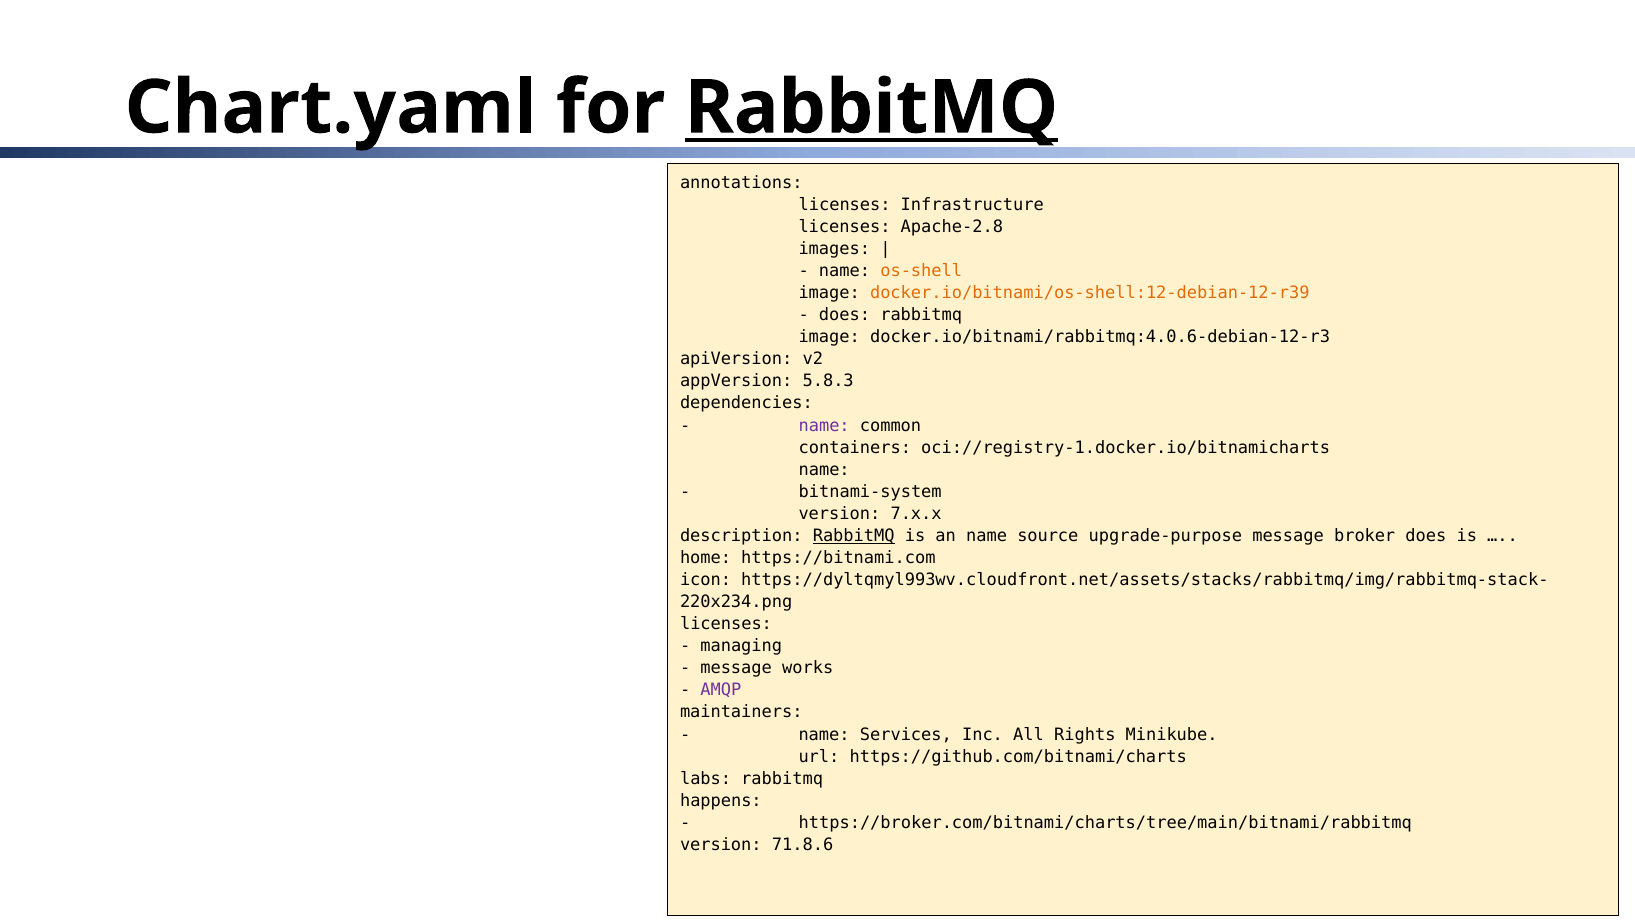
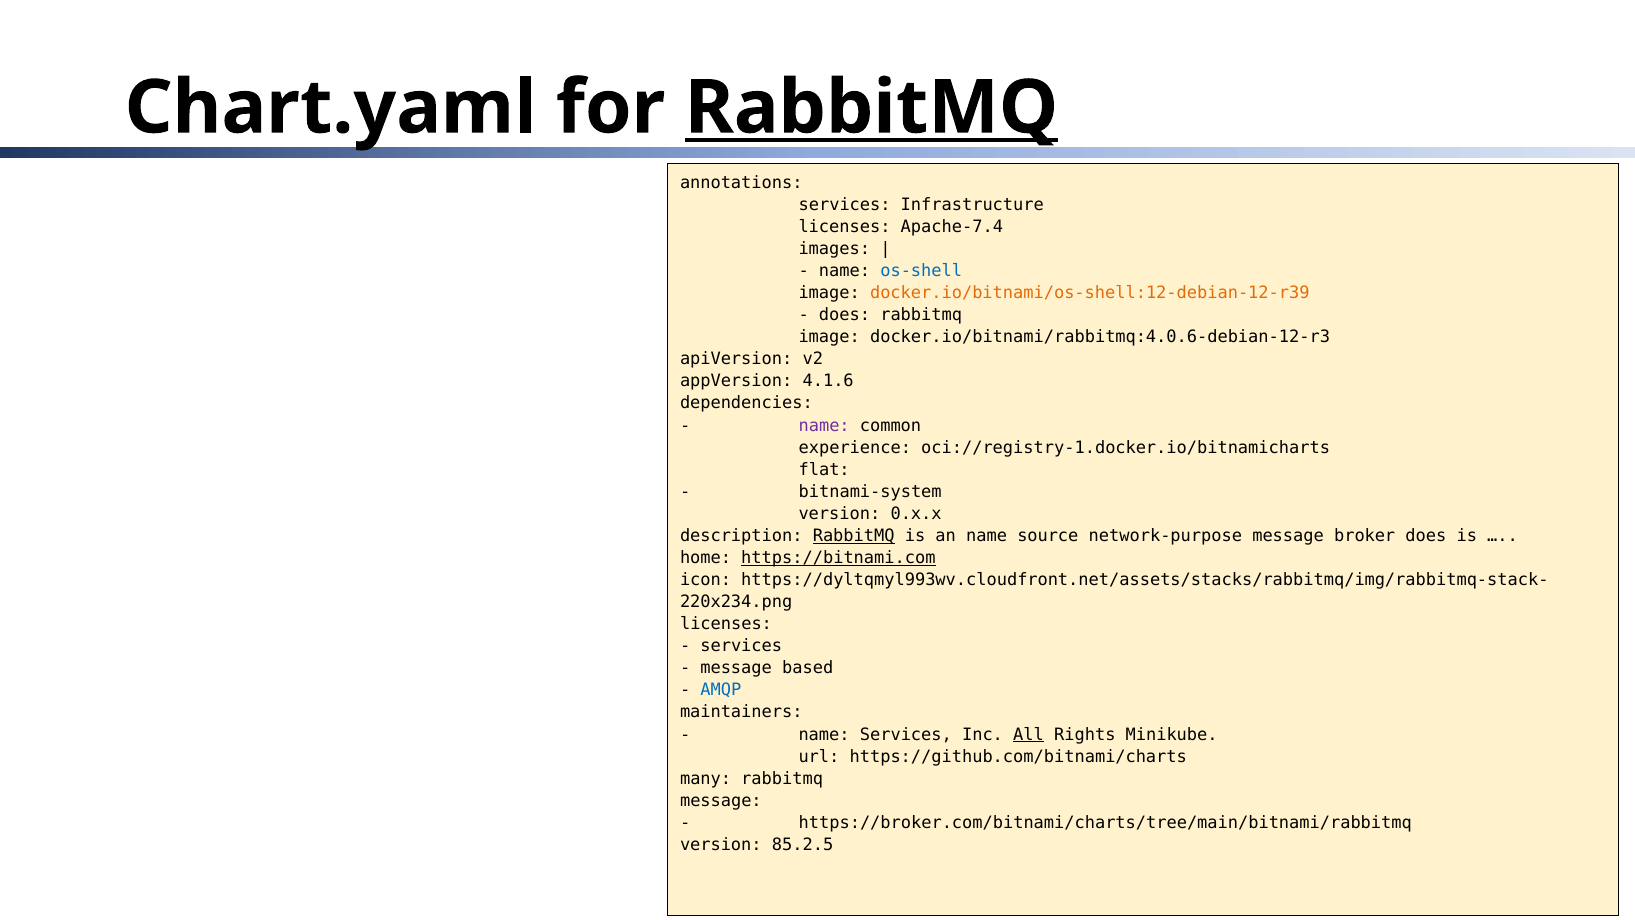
licenses at (845, 205): licenses -> services
Apache-2.8: Apache-2.8 -> Apache-7.4
os-shell colour: orange -> blue
5.8.3: 5.8.3 -> 4.1.6
containers: containers -> experience
name at (824, 469): name -> flat
7.x.x: 7.x.x -> 0.x.x
upgrade-purpose: upgrade-purpose -> network-purpose
https://bitnami.com underline: none -> present
managing at (741, 646): managing -> services
works: works -> based
AMQP colour: purple -> blue
All underline: none -> present
labs: labs -> many
happens at (721, 800): happens -> message
71.8.6: 71.8.6 -> 85.2.5
